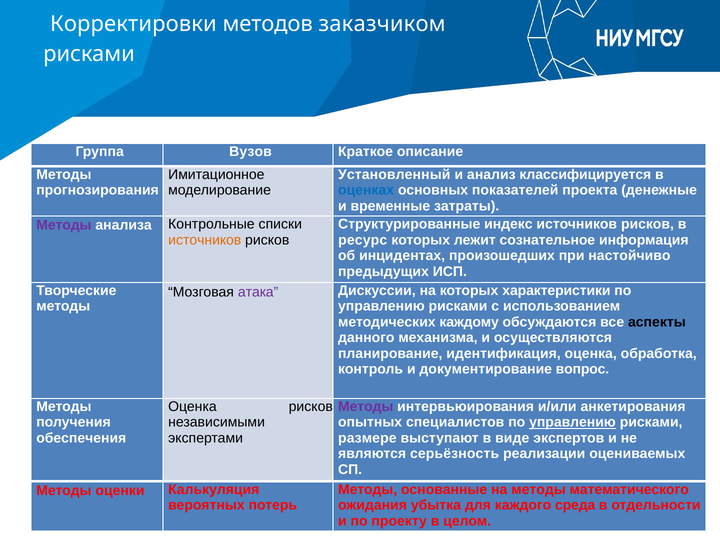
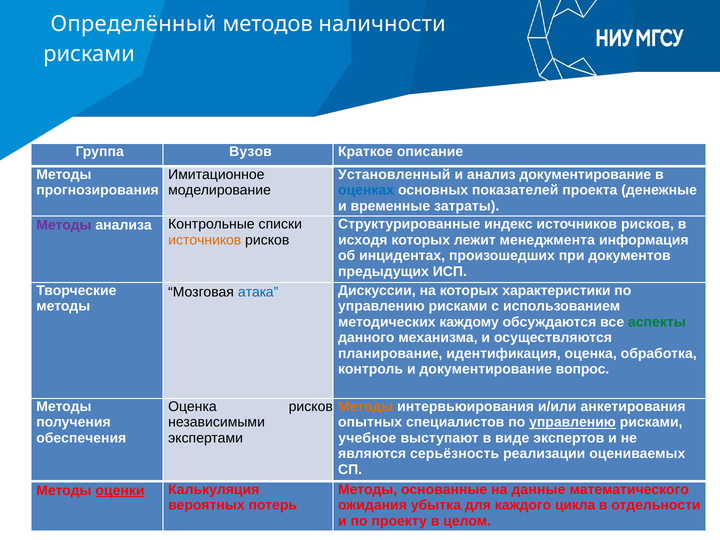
Корректировки: Корректировки -> Определённый
заказчиком: заказчиком -> наличности
анализ классифицируется: классифицируется -> документирование
ресурс: ресурс -> исходя
сознательное: сознательное -> менеджмента
настойчиво: настойчиво -> документов
атака colour: purple -> blue
аспекты colour: black -> green
Методы at (366, 407) colour: purple -> orange
размере: размере -> учебное
на методы: методы -> данные
оценки underline: none -> present
среда: среда -> цикла
